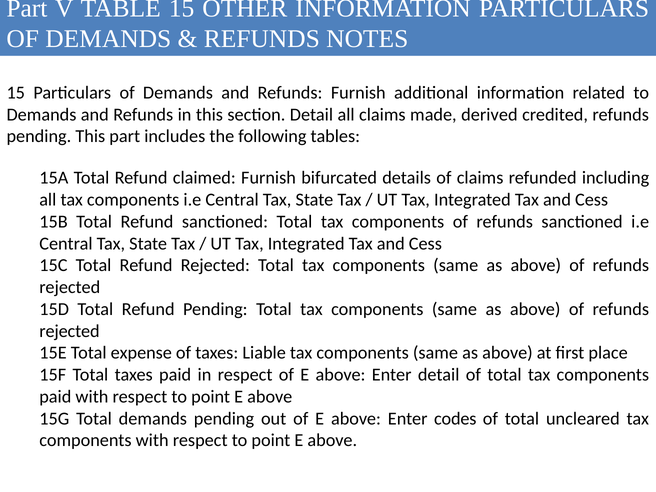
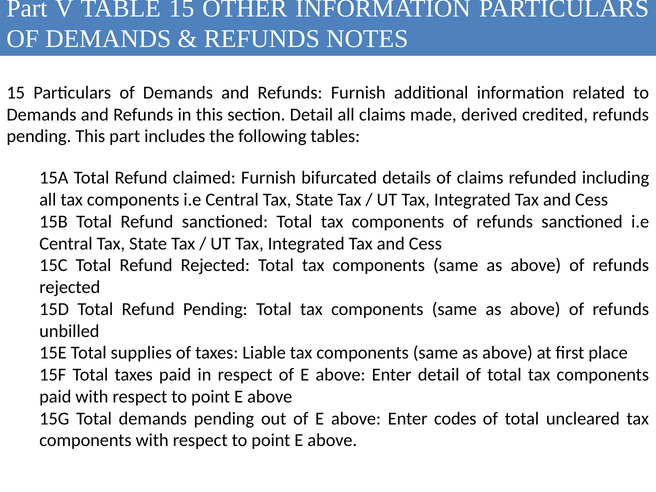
rejected at (69, 331): rejected -> unbilled
expense: expense -> supplies
